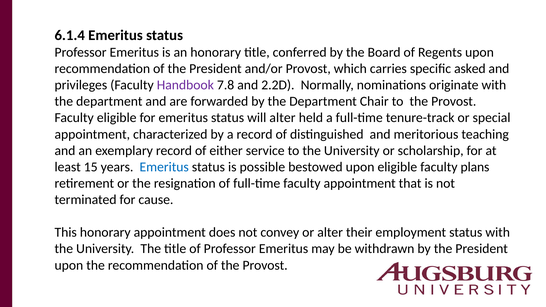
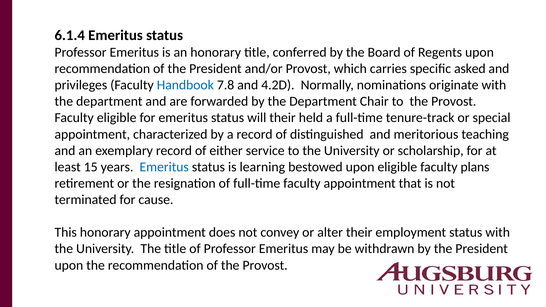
Handbook colour: purple -> blue
2.2D: 2.2D -> 4.2D
will alter: alter -> their
possible: possible -> learning
